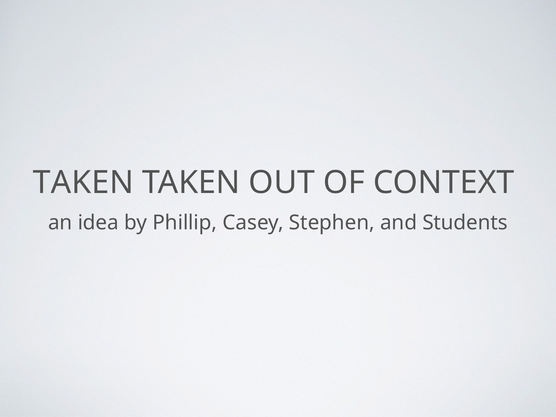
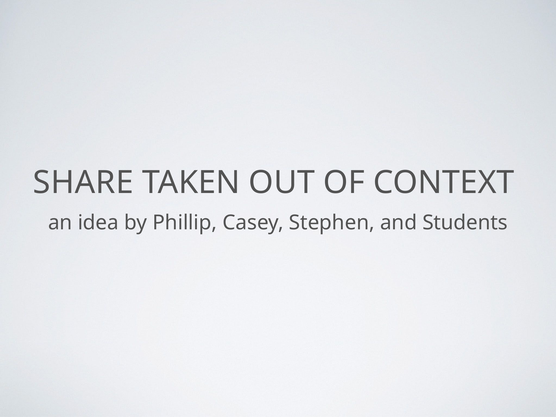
TAKEN at (83, 183): TAKEN -> SHARE
